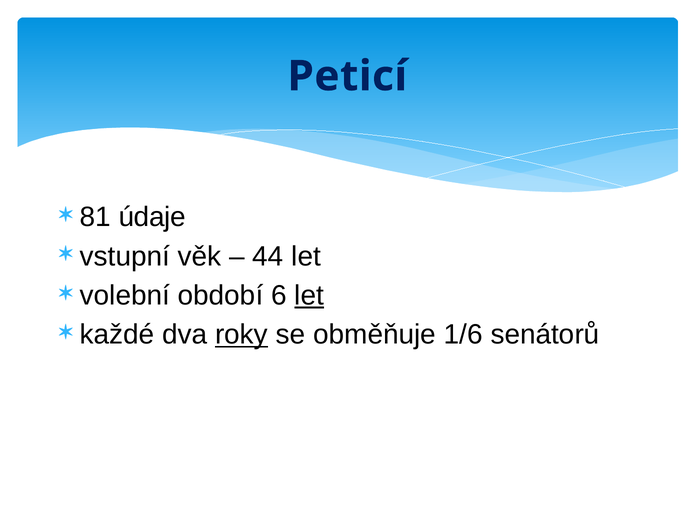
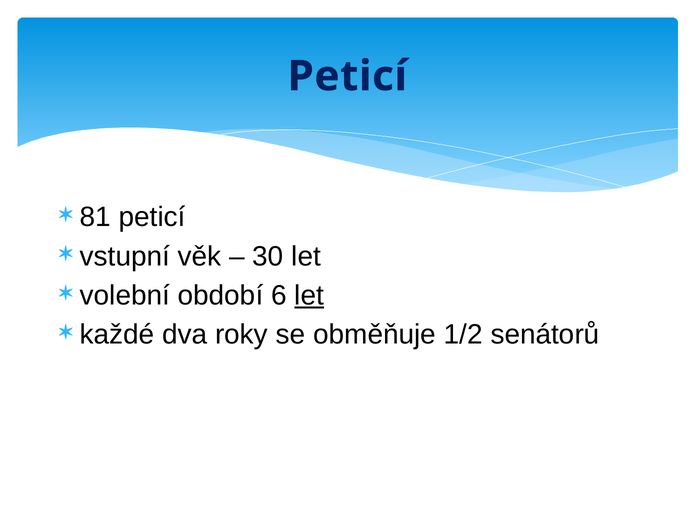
údaje at (152, 217): údaje -> peticí
44: 44 -> 30
roky underline: present -> none
1/6: 1/6 -> 1/2
